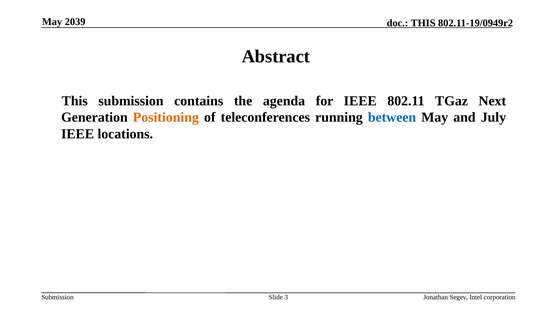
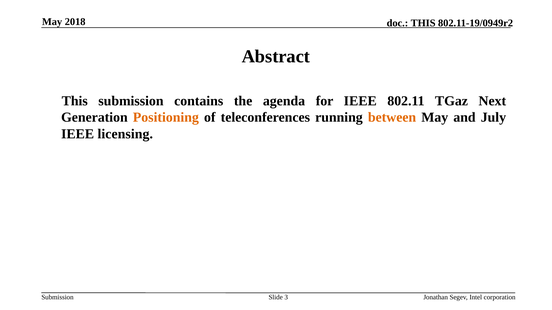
2039: 2039 -> 2018
between colour: blue -> orange
locations: locations -> licensing
